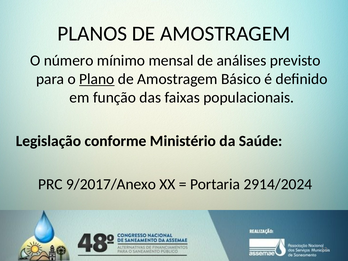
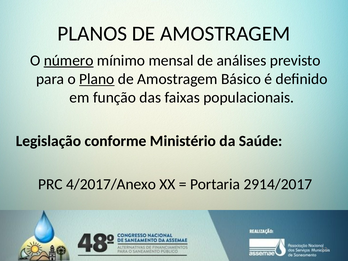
número underline: none -> present
9/2017/Anexo: 9/2017/Anexo -> 4/2017/Anexo
2914/2024: 2914/2024 -> 2914/2017
